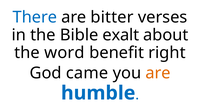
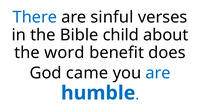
bitter: bitter -> sinful
exalt: exalt -> child
right: right -> does
are at (158, 73) colour: orange -> blue
